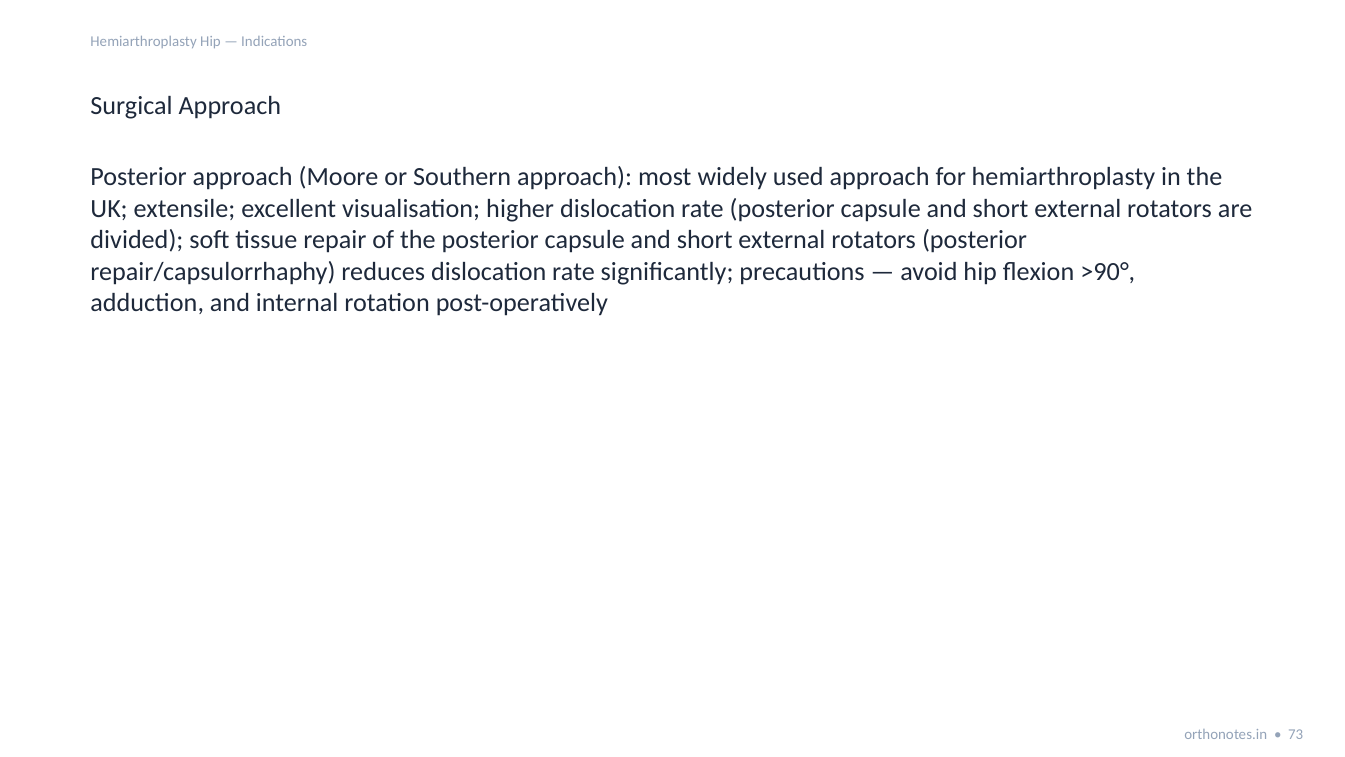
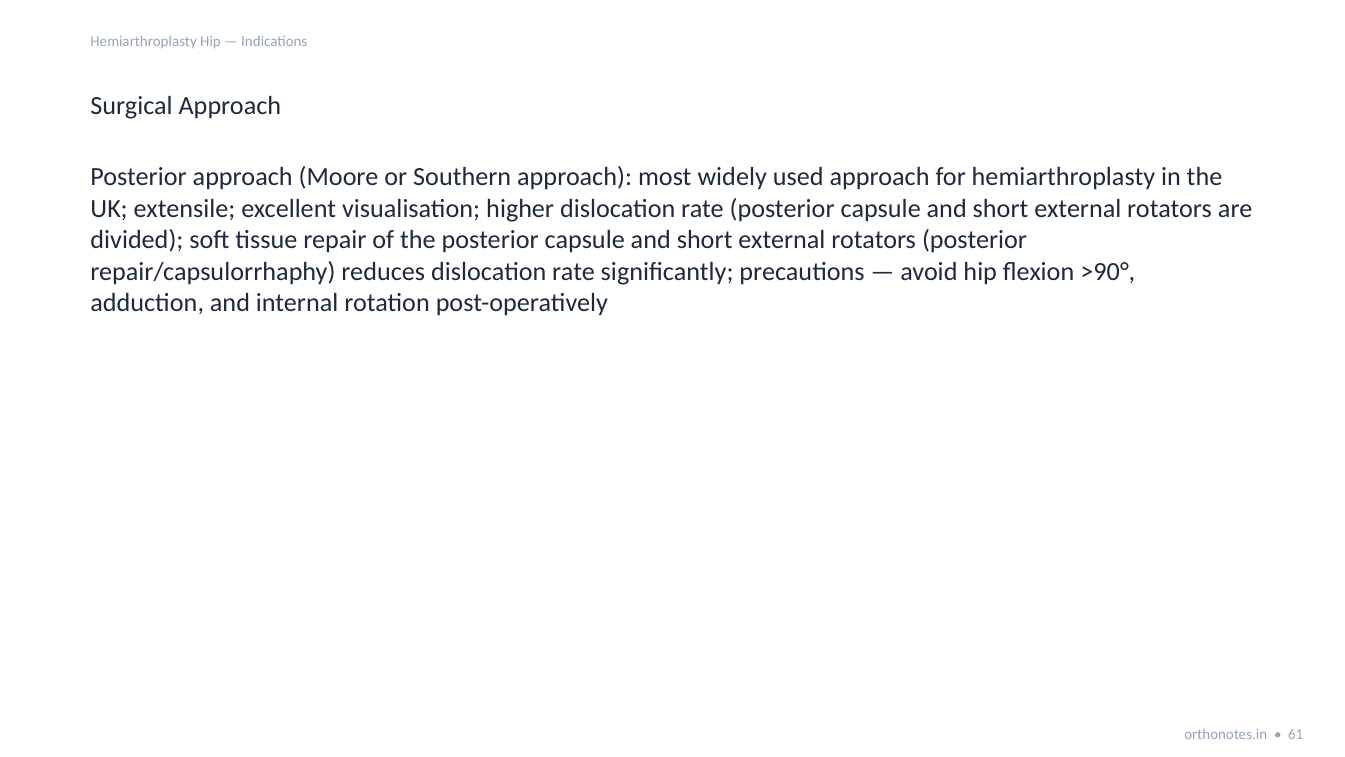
73: 73 -> 61
